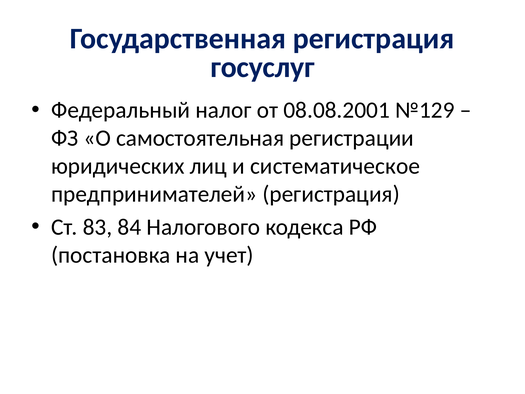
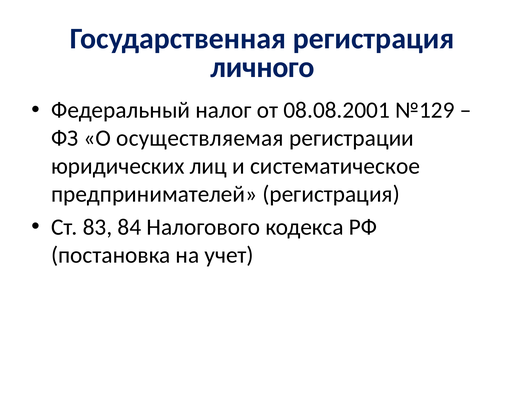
госуслуг: госуслуг -> личного
самостоятельная: самостоятельная -> осуществляемая
